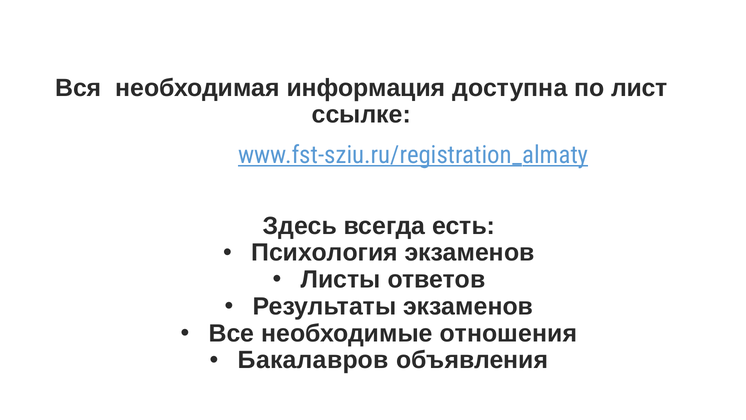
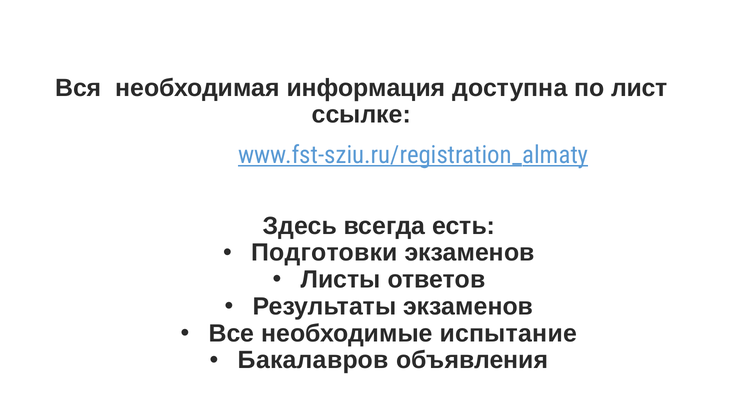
Психология: Психология -> Подготовки
отношения: отношения -> испытание
